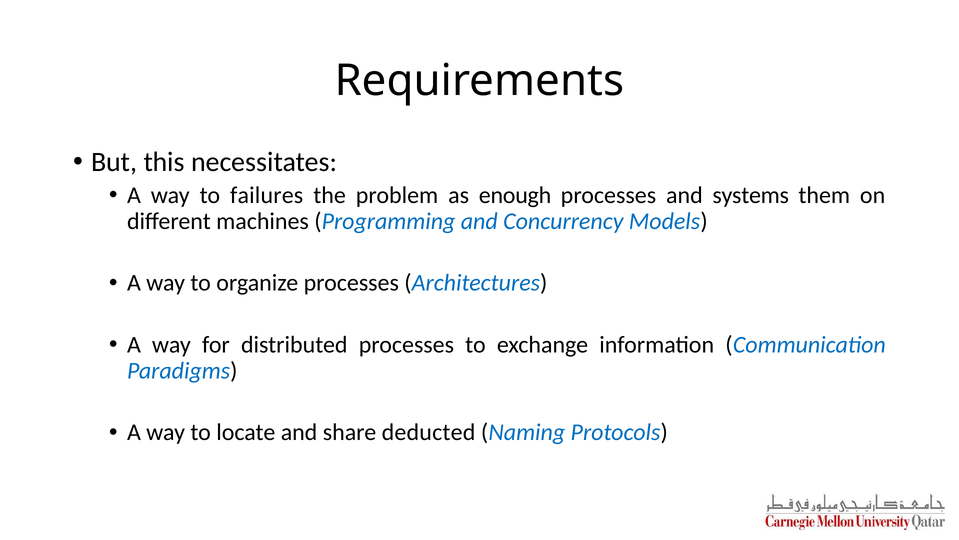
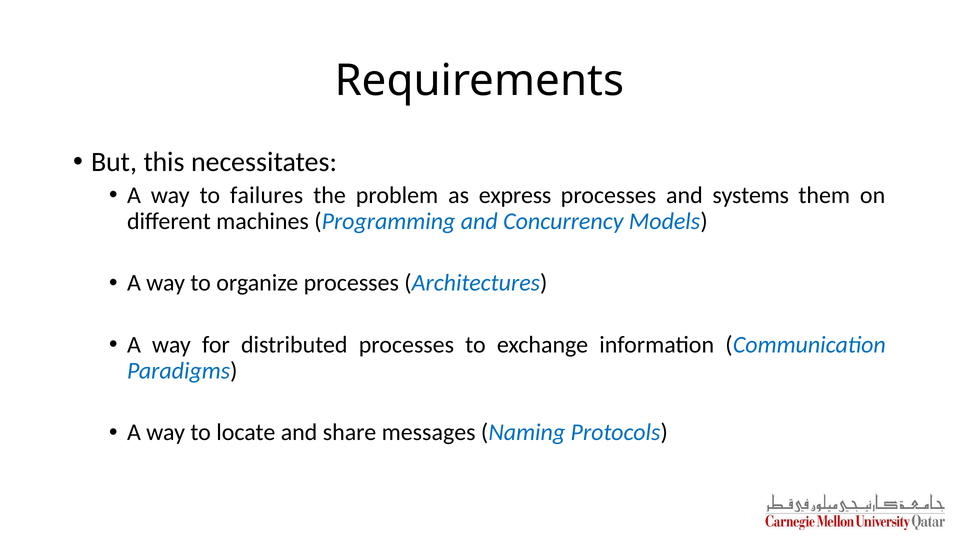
enough: enough -> express
deducted: deducted -> messages
